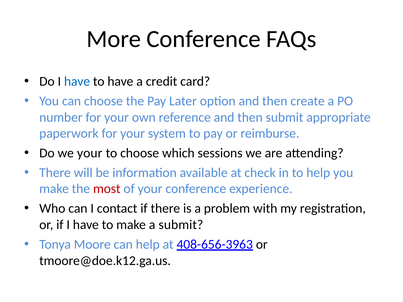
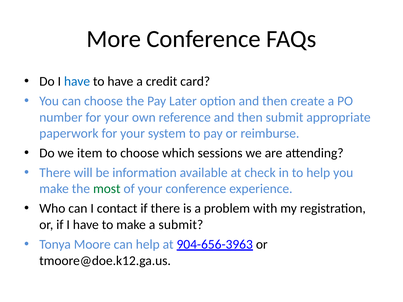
we your: your -> item
most colour: red -> green
408-656-3963: 408-656-3963 -> 904-656-3963
